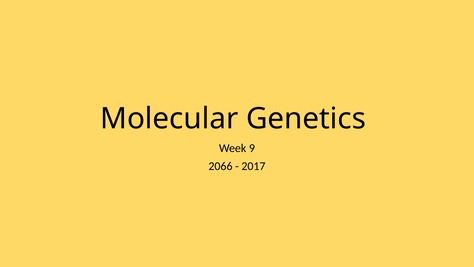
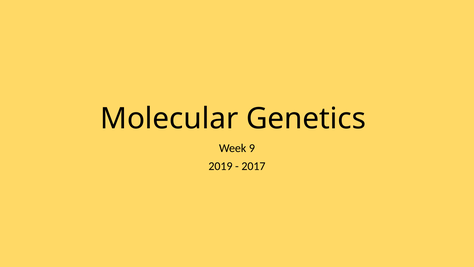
2066: 2066 -> 2019
